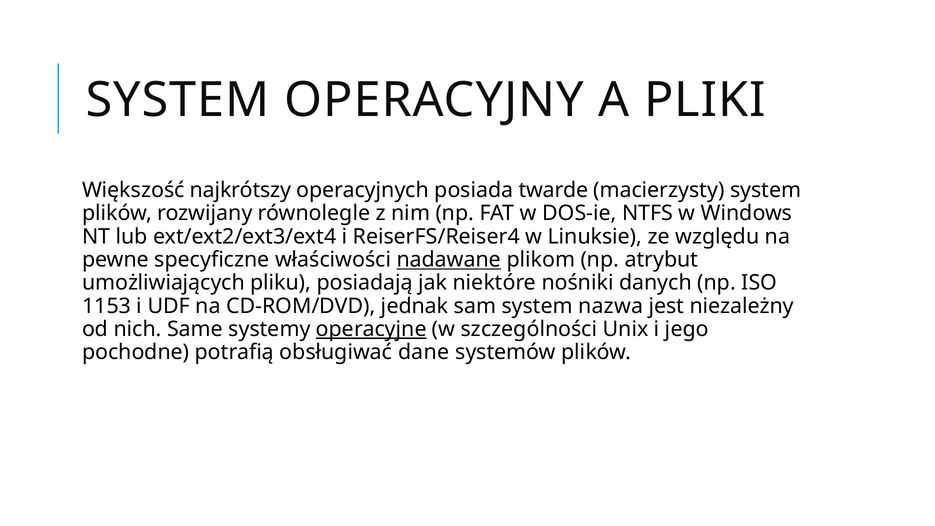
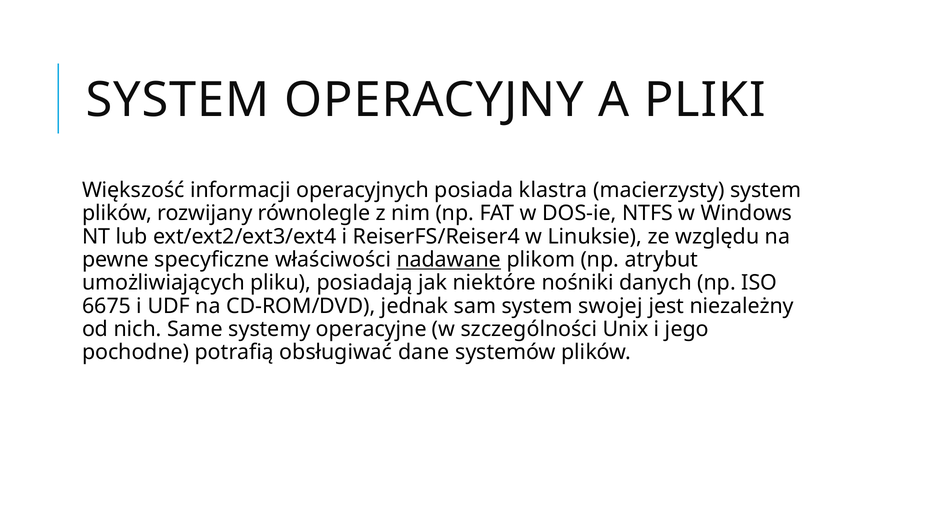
najkrótszy: najkrótszy -> informacji
twarde: twarde -> klastra
1153: 1153 -> 6675
nazwa: nazwa -> swojej
operacyjne underline: present -> none
